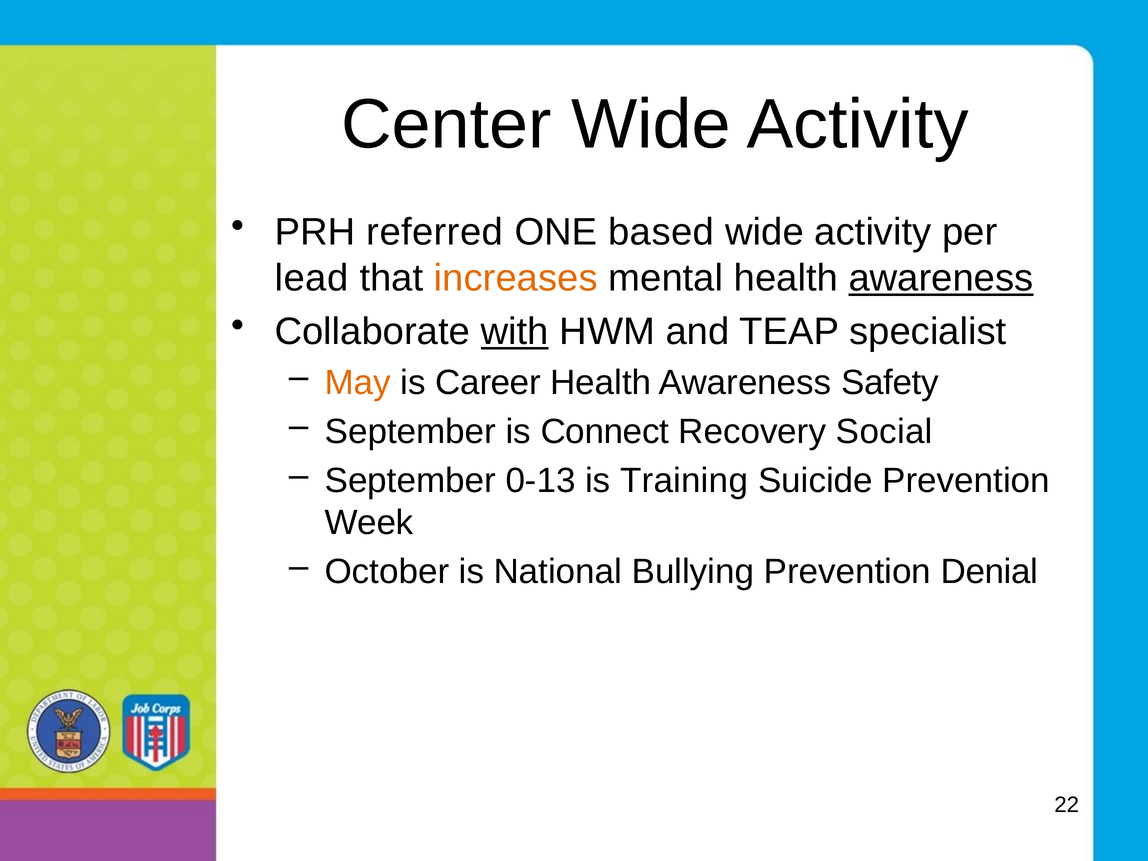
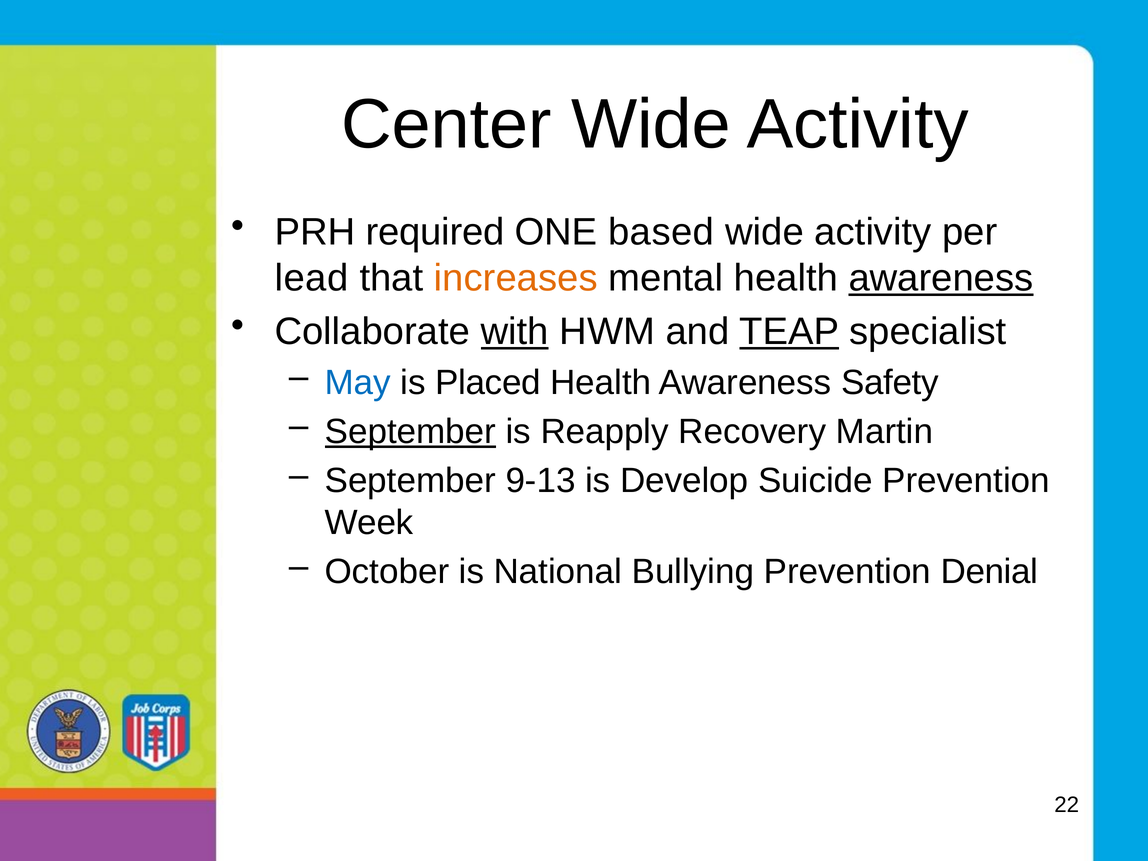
referred: referred -> required
TEAP underline: none -> present
May colour: orange -> blue
Career: Career -> Placed
September at (410, 432) underline: none -> present
Connect: Connect -> Reapply
Social: Social -> Martin
0-13: 0-13 -> 9-13
Training: Training -> Develop
